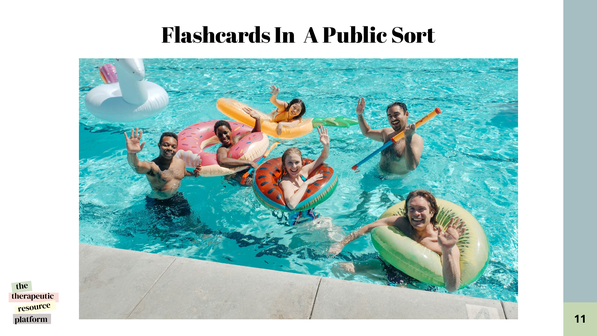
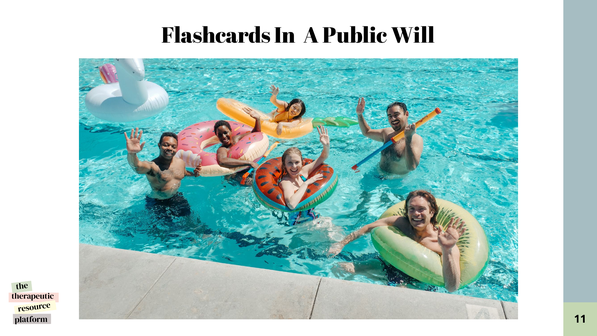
Sort: Sort -> Will
